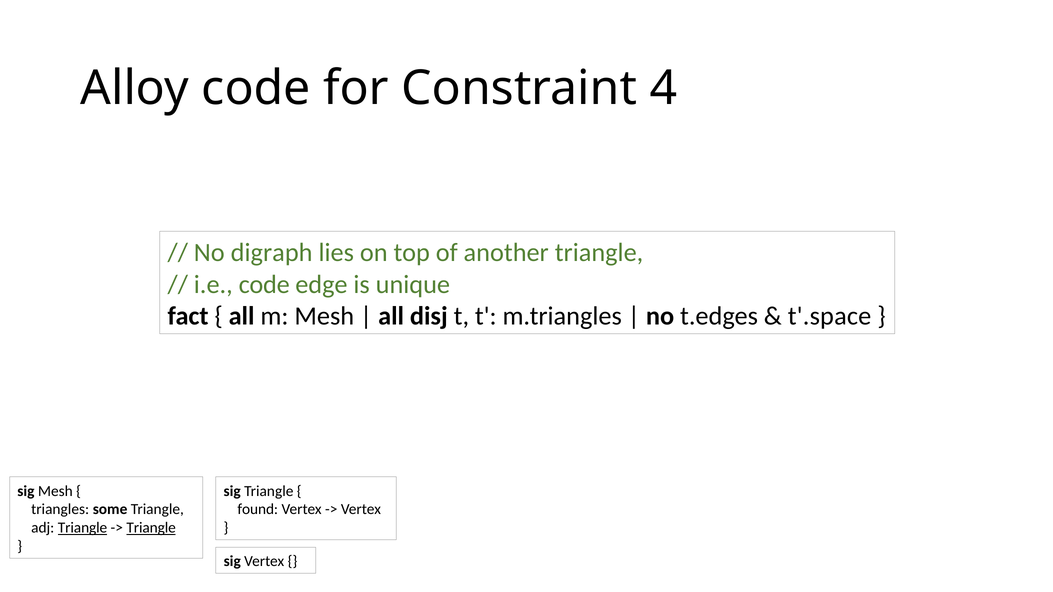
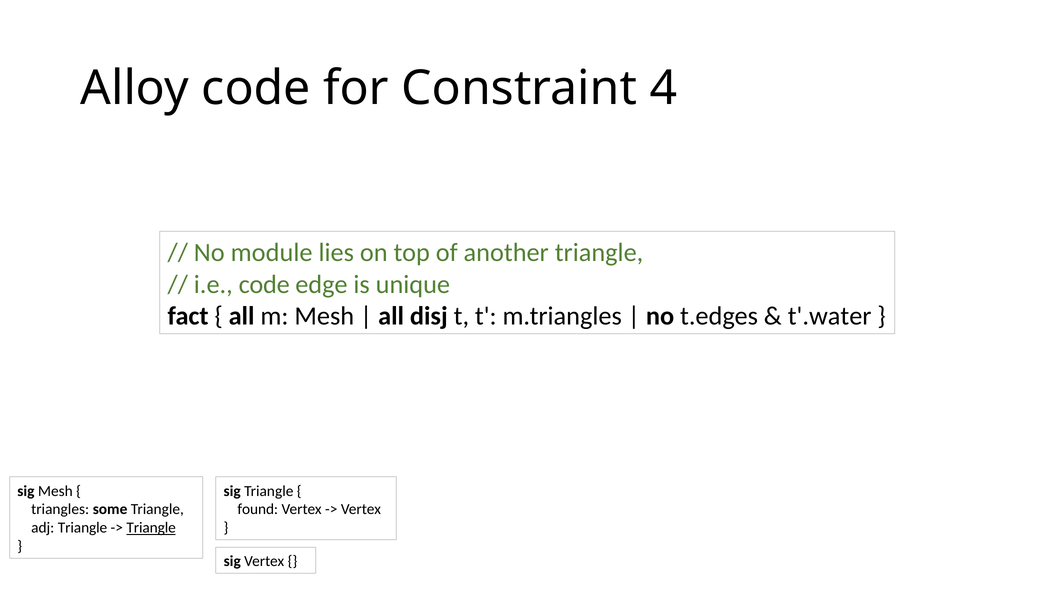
digraph: digraph -> module
t'.space: t'.space -> t'.water
Triangle at (83, 528) underline: present -> none
